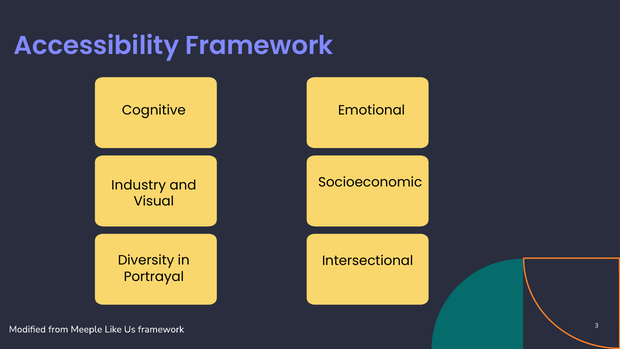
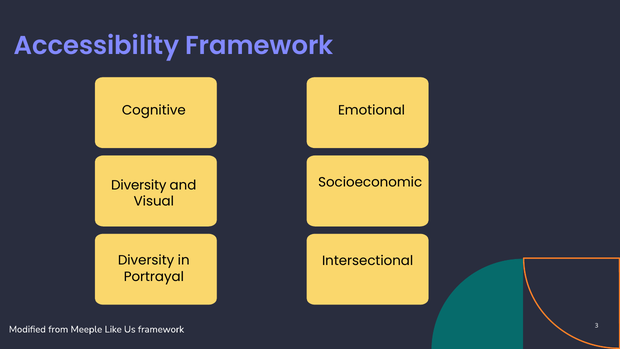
Industry at (139, 185): Industry -> Diversity
